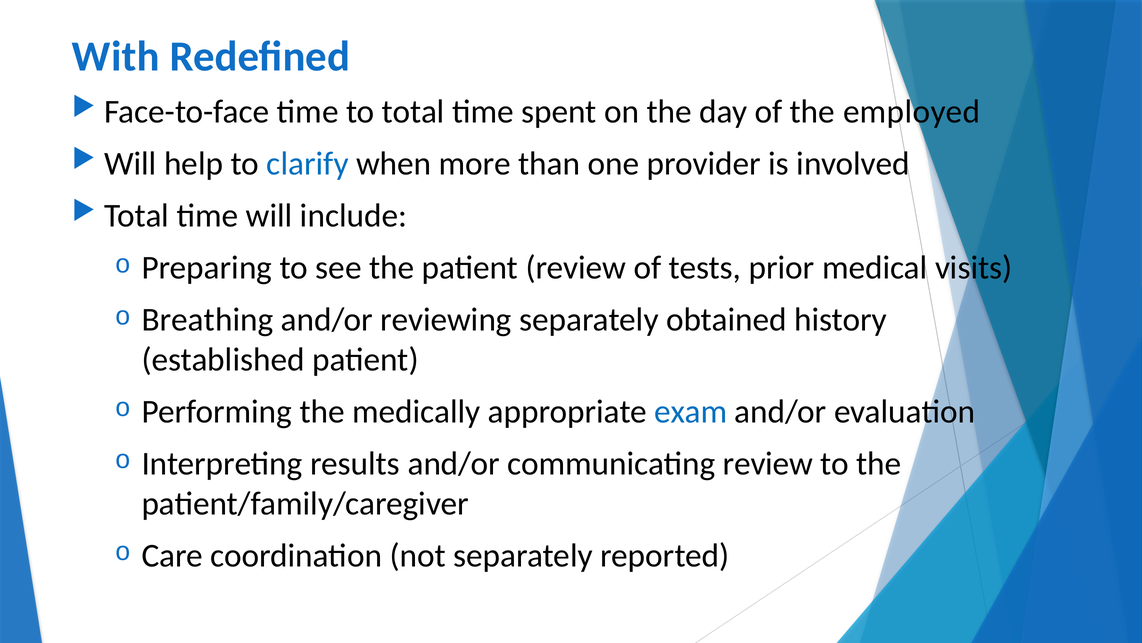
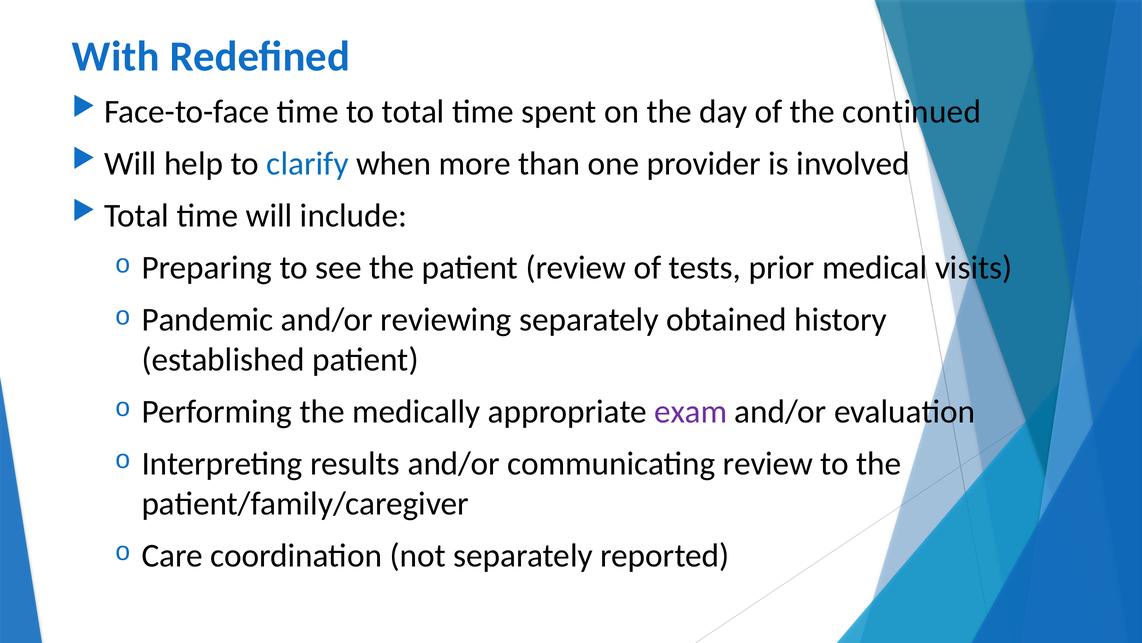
employed: employed -> continued
Breathing: Breathing -> Pandemic
exam colour: blue -> purple
